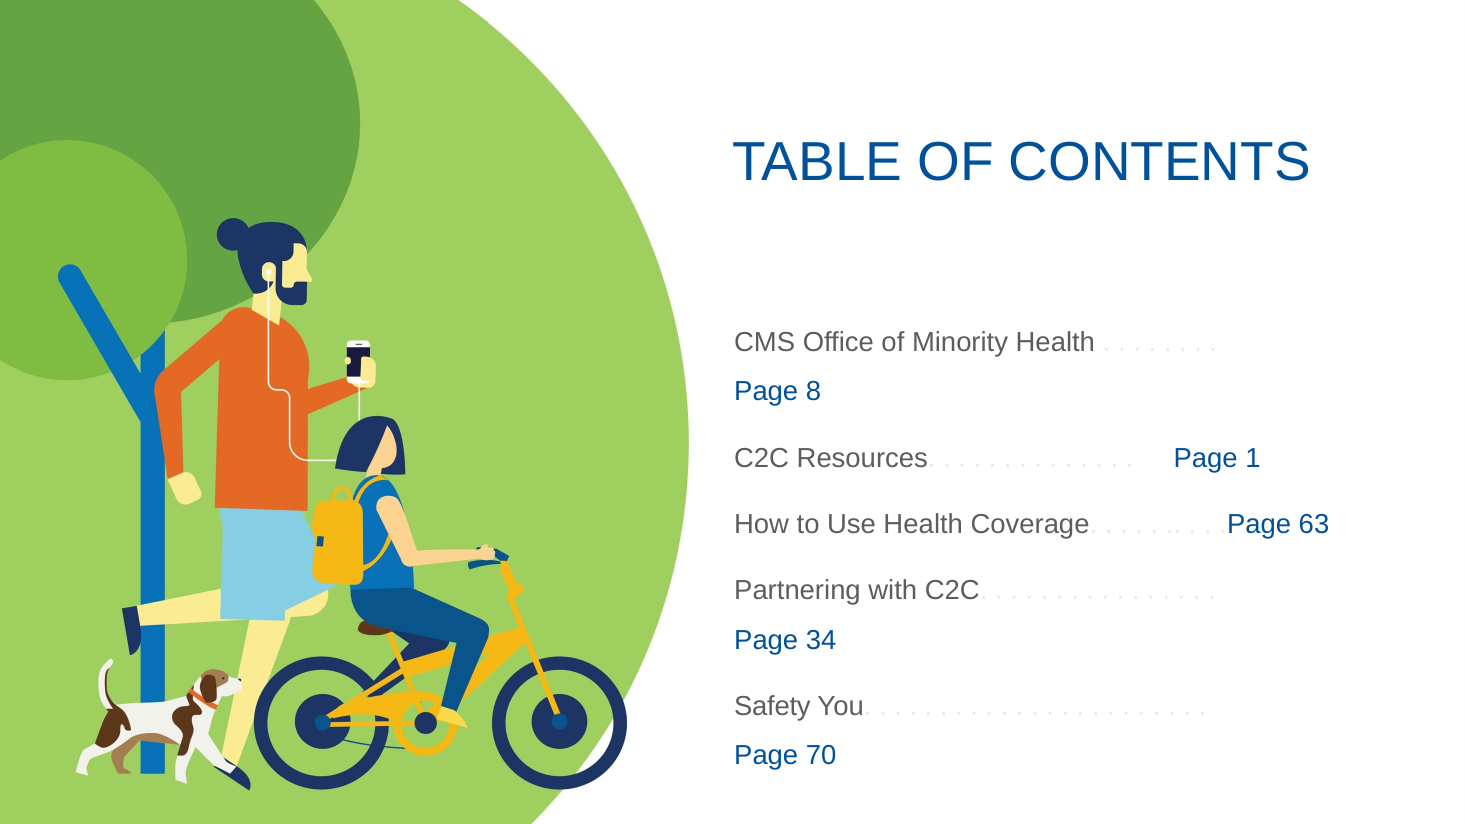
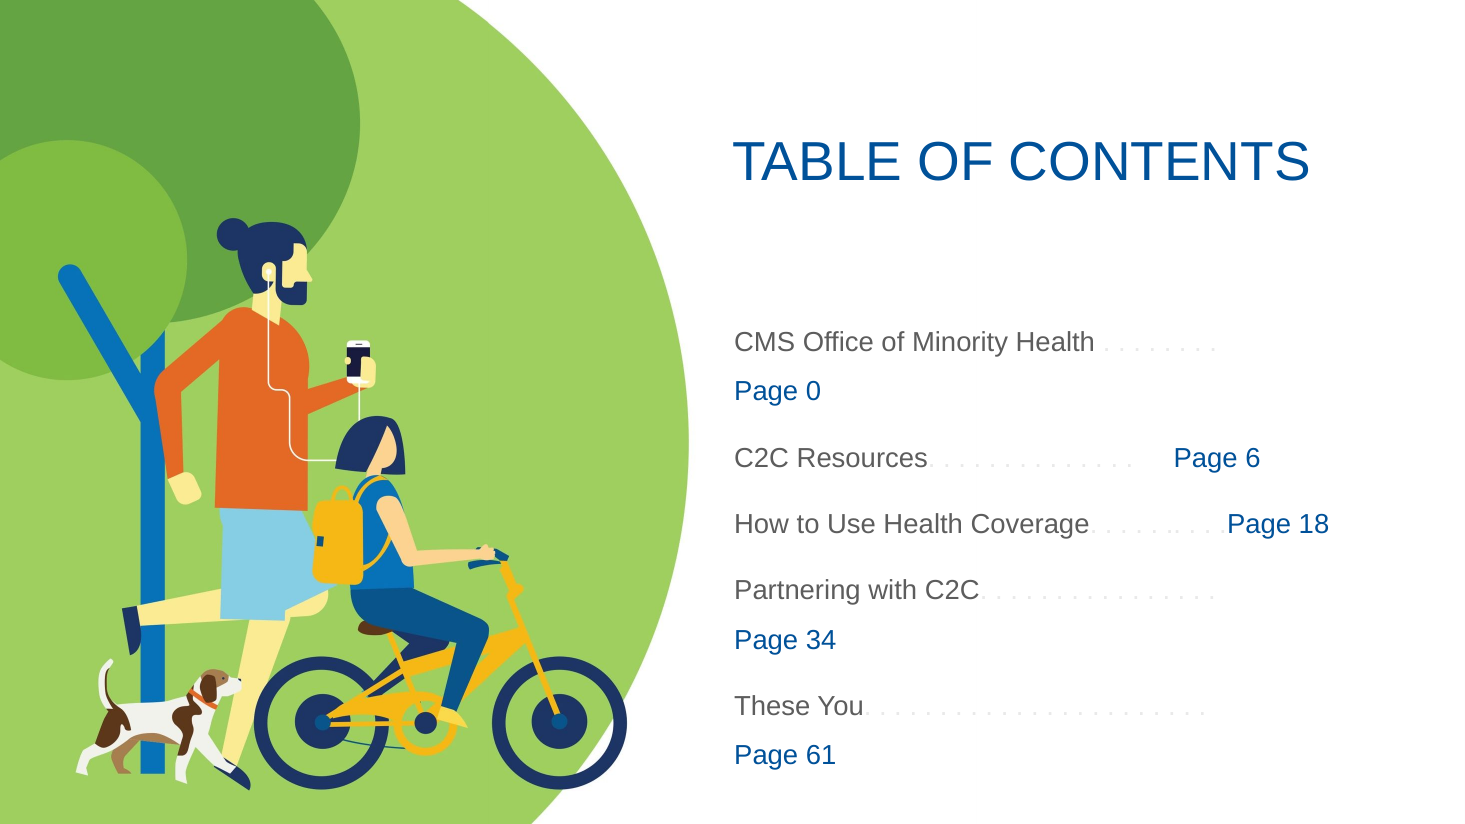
8: 8 -> 0
1: 1 -> 6
63: 63 -> 18
Safety: Safety -> These
70: 70 -> 61
